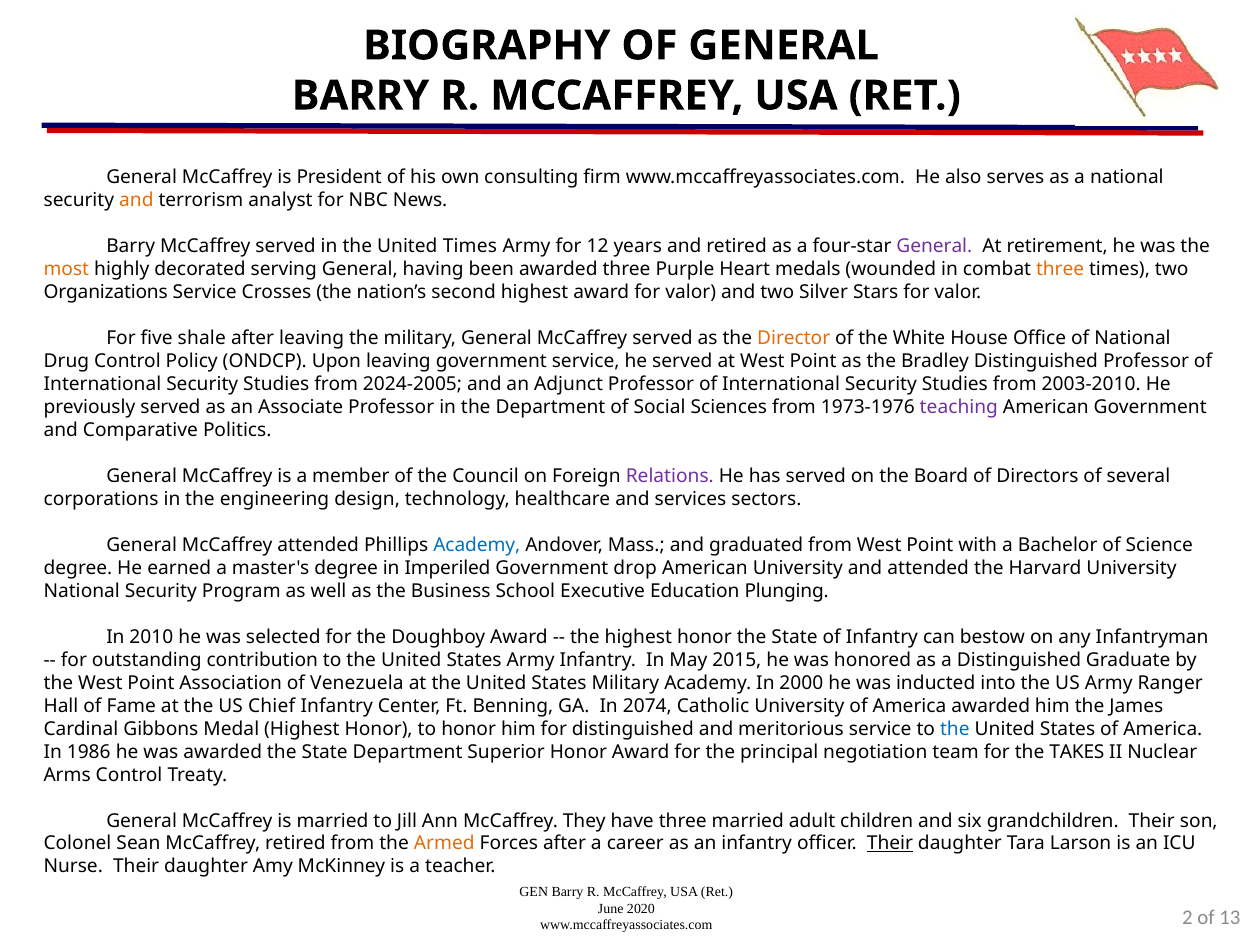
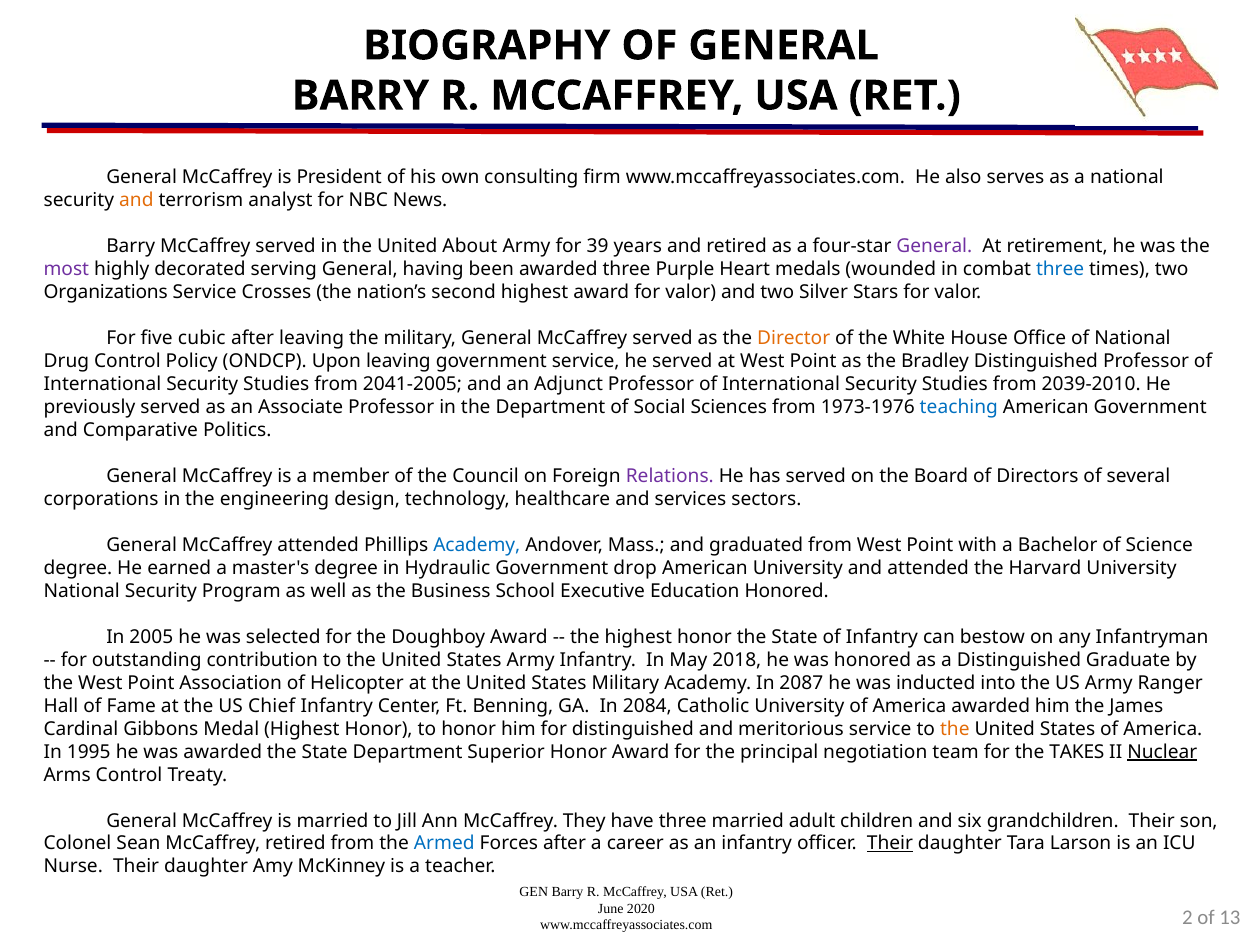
United Times: Times -> About
12: 12 -> 39
most colour: orange -> purple
three at (1060, 270) colour: orange -> blue
shale: shale -> cubic
2024-2005: 2024-2005 -> 2041-2005
2003-2010: 2003-2010 -> 2039-2010
teaching colour: purple -> blue
Imperiled: Imperiled -> Hydraulic
Education Plunging: Plunging -> Honored
2010: 2010 -> 2005
2015: 2015 -> 2018
Venezuela: Venezuela -> Helicopter
2000: 2000 -> 2087
2074: 2074 -> 2084
the at (955, 729) colour: blue -> orange
1986: 1986 -> 1995
Nuclear underline: none -> present
Armed colour: orange -> blue
